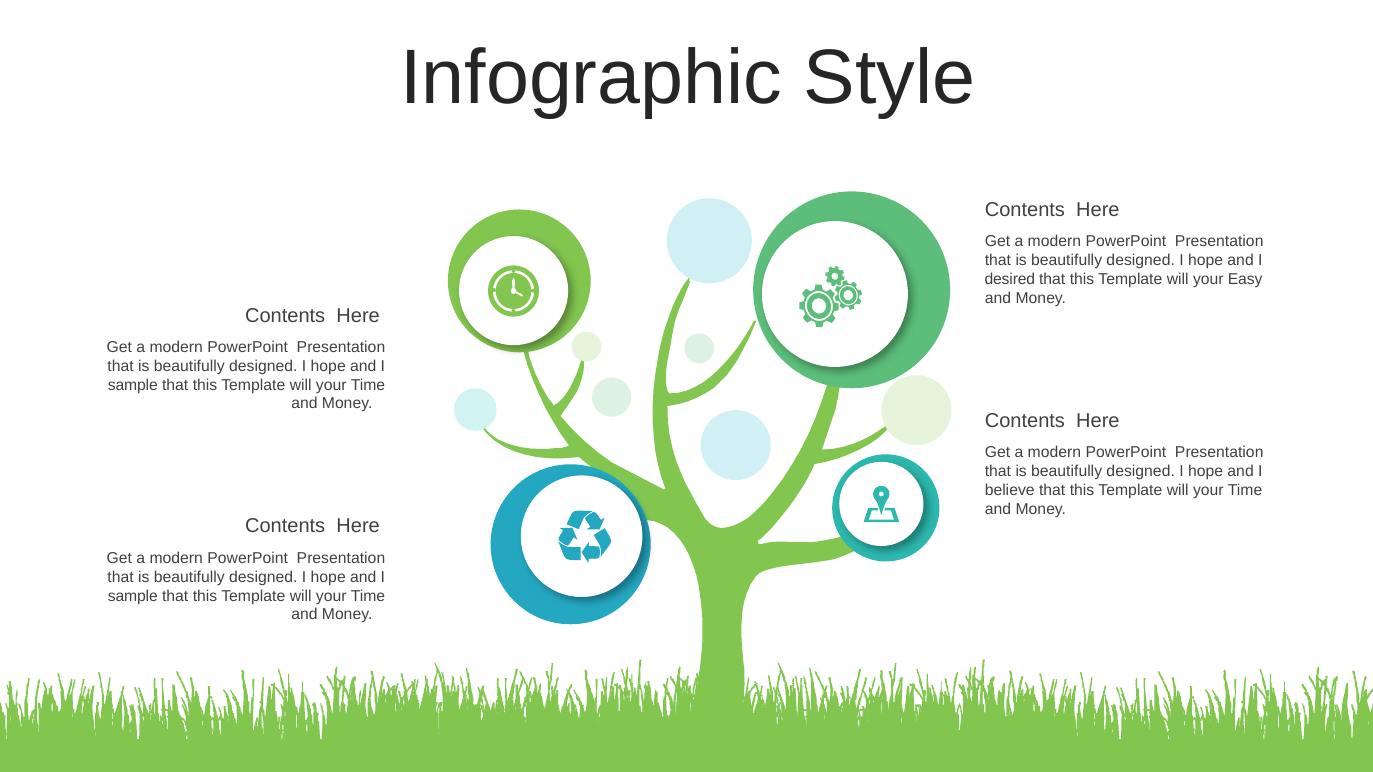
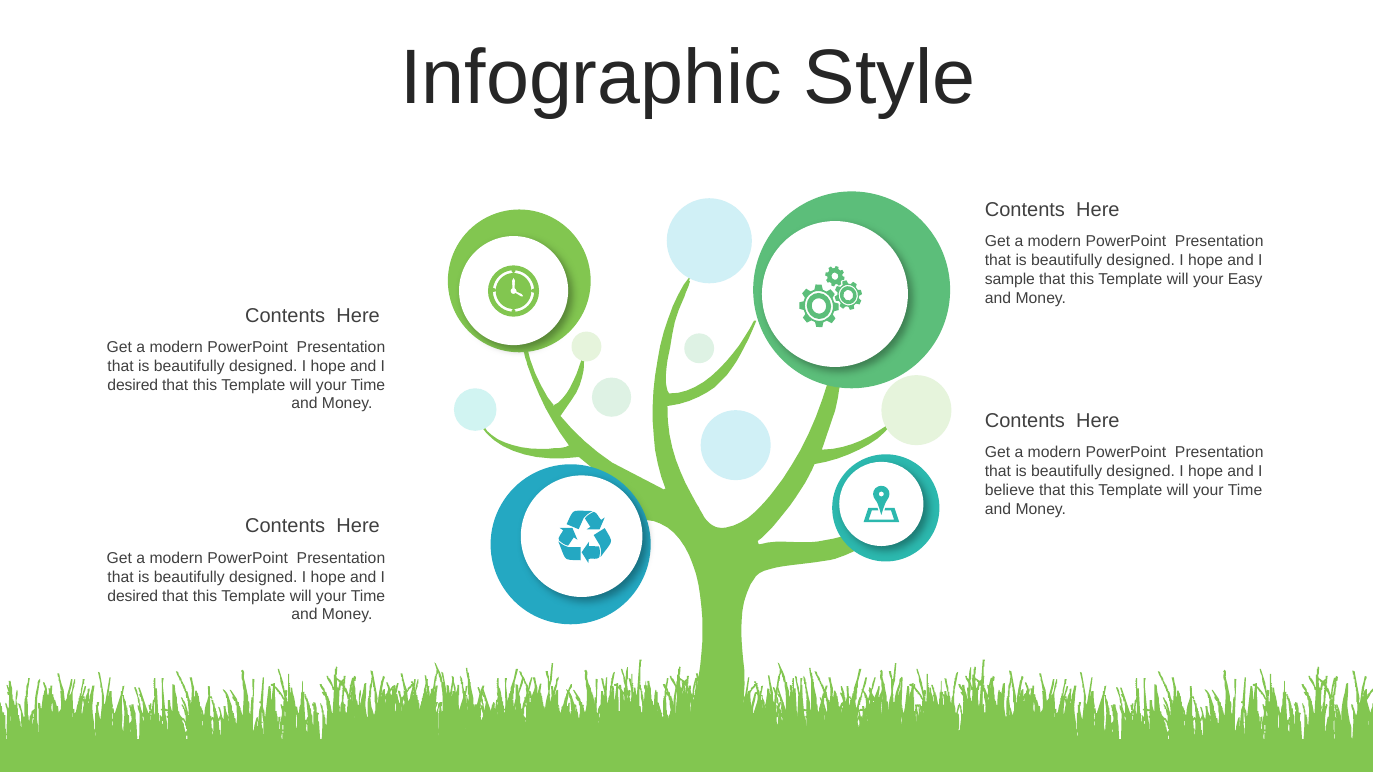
desired: desired -> sample
sample at (133, 385): sample -> desired
sample at (133, 596): sample -> desired
